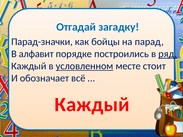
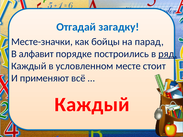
Парад-значки: Парад-значки -> Месте-значки
условленном underline: present -> none
обозначает: обозначает -> применяют
